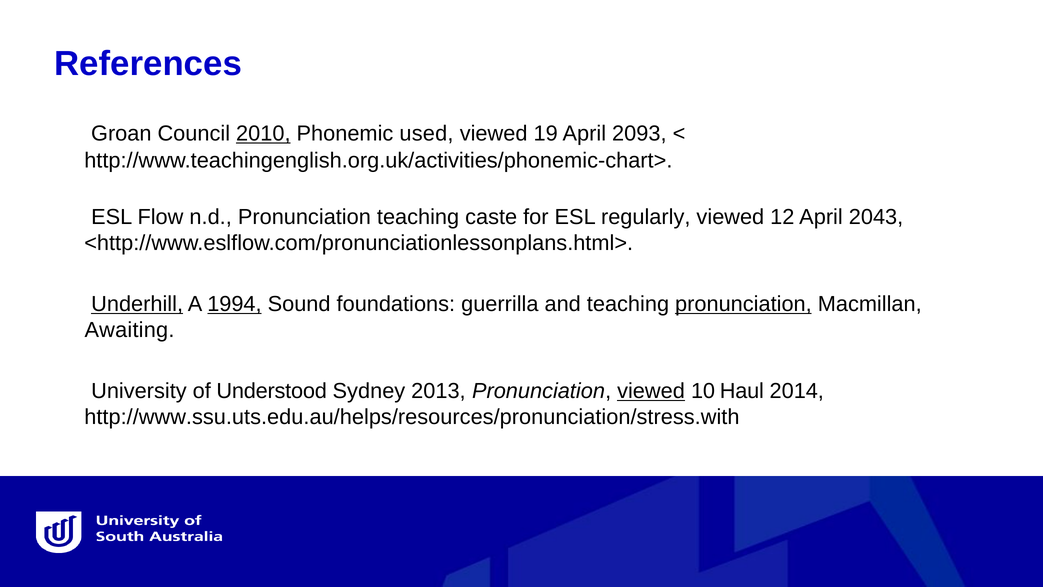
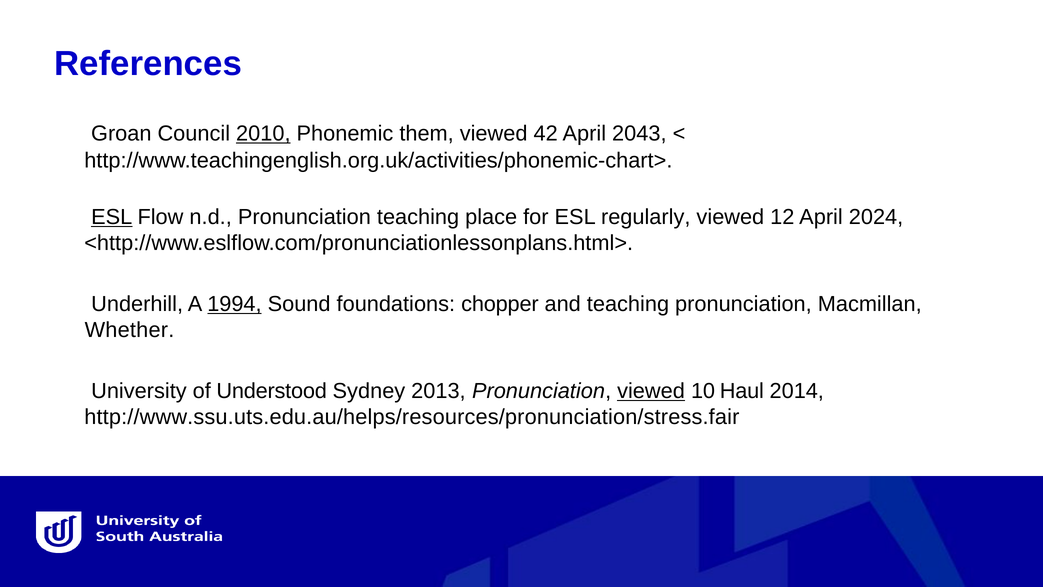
used: used -> them
19: 19 -> 42
2093: 2093 -> 2043
ESL at (112, 217) underline: none -> present
caste: caste -> place
2043: 2043 -> 2024
Underhill underline: present -> none
guerrilla: guerrilla -> chopper
pronunciation at (743, 304) underline: present -> none
Awaiting: Awaiting -> Whether
http://www.ssu.uts.edu.au/helps/resources/pronunciation/stress.with: http://www.ssu.uts.edu.au/helps/resources/pronunciation/stress.with -> http://www.ssu.uts.edu.au/helps/resources/pronunciation/stress.fair
